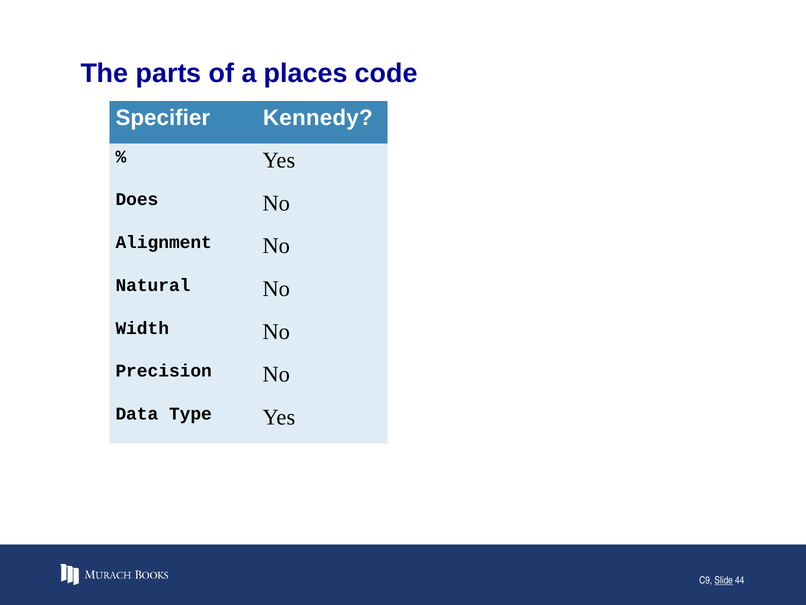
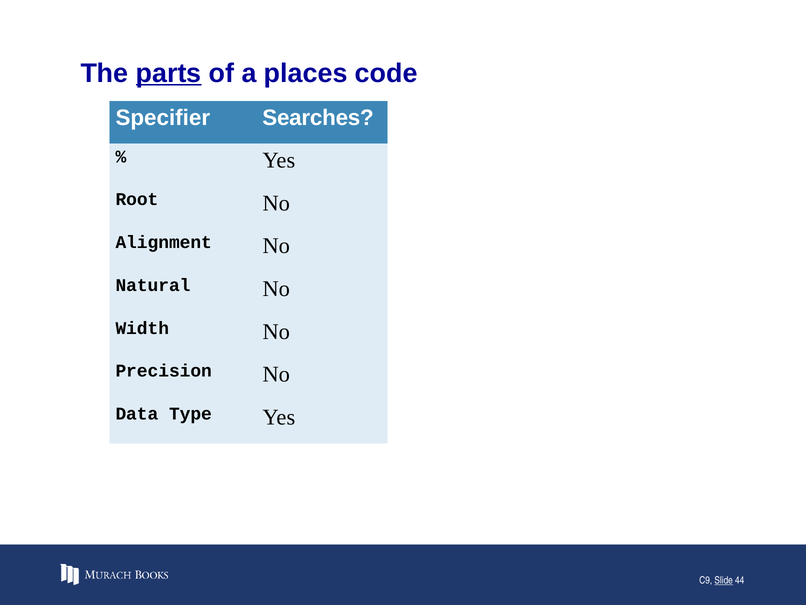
parts underline: none -> present
Kennedy: Kennedy -> Searches
Does: Does -> Root
